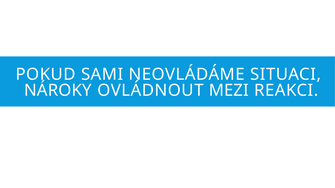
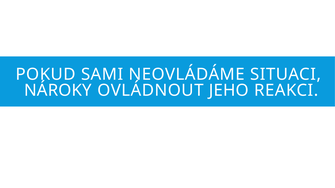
MEZI: MEZI -> JEHO
